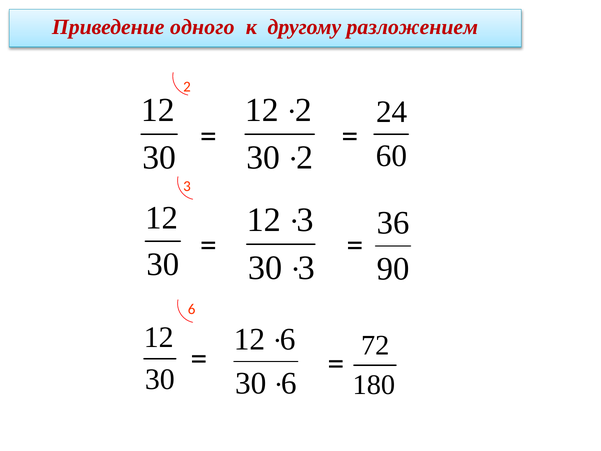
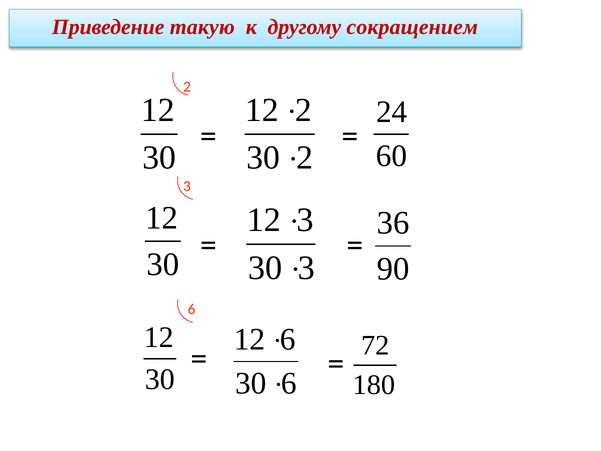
одного: одного -> такую
разложением: разложением -> сокращением
